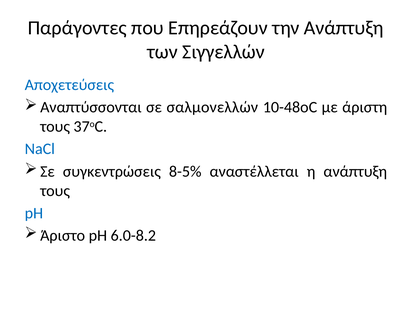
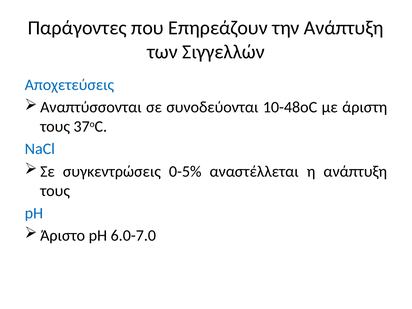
σαλμονελλών: σαλμονελλών -> συνοδεύονται
8-5%: 8-5% -> 0-5%
6.0-8.2: 6.0-8.2 -> 6.0-7.0
